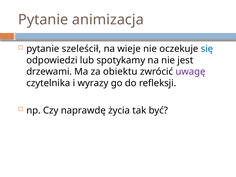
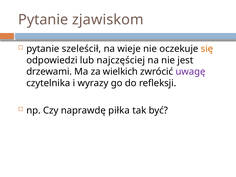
animizacja: animizacja -> zjawiskom
się colour: blue -> orange
spotykamy: spotykamy -> najczęściej
obiektu: obiektu -> wielkich
życia: życia -> piłka
